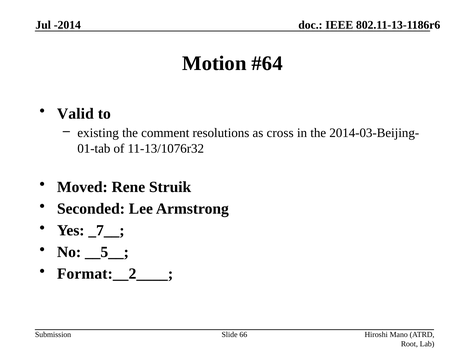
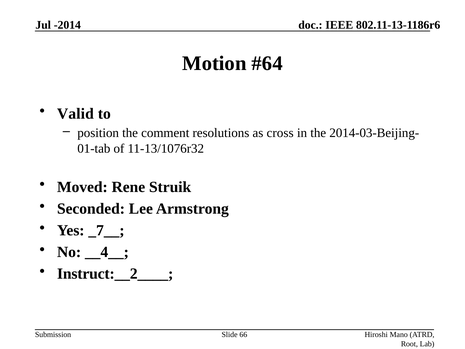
existing: existing -> position
__5__: __5__ -> __4__
Format:__2____: Format:__2____ -> Instruct:__2____
